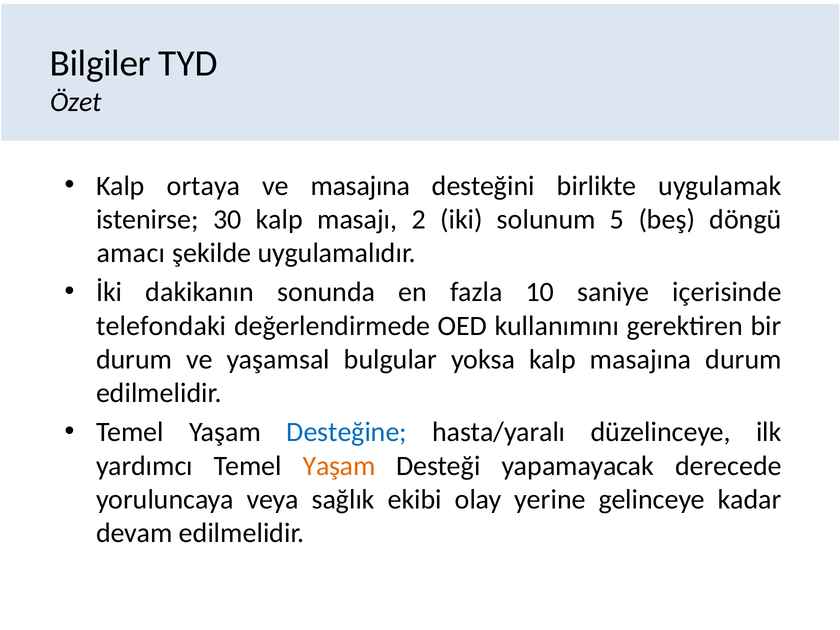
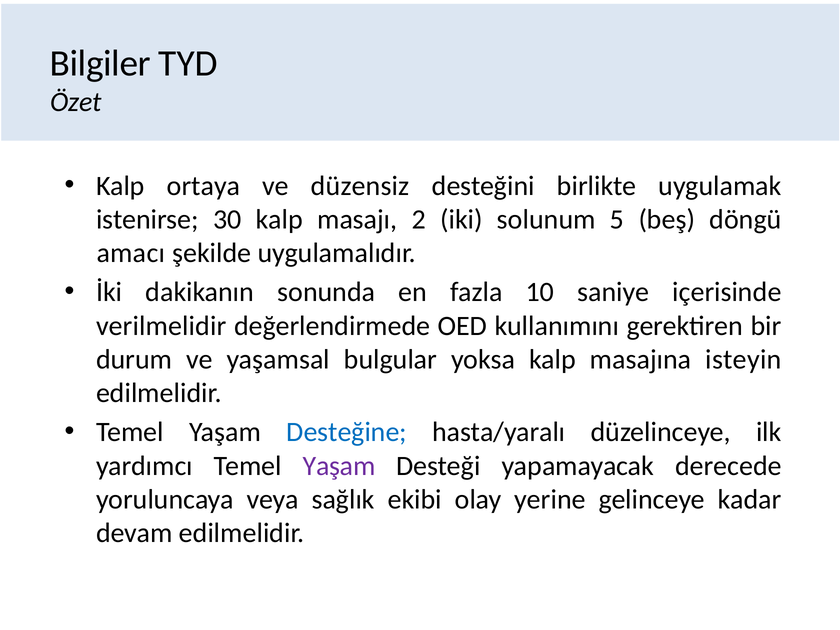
ve masajına: masajına -> düzensiz
telefondaki: telefondaki -> verilmelidir
masajına durum: durum -> isteyin
Yaşam at (339, 466) colour: orange -> purple
